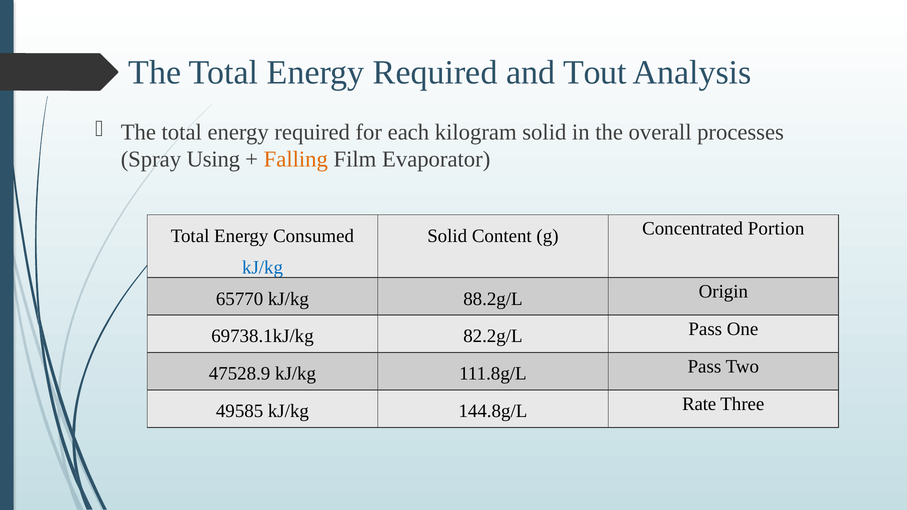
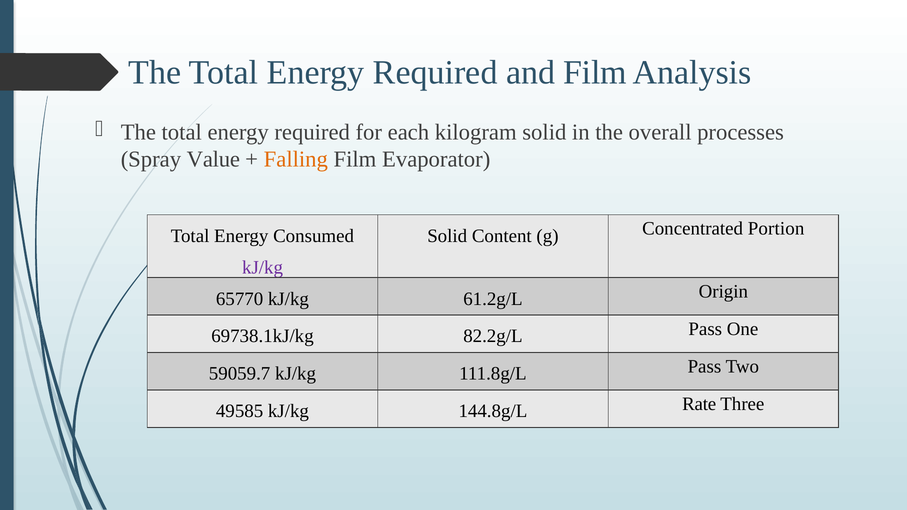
and Tout: Tout -> Film
Using: Using -> Value
kJ/kg at (263, 267) colour: blue -> purple
88.2g/L: 88.2g/L -> 61.2g/L
47528.9: 47528.9 -> 59059.7
